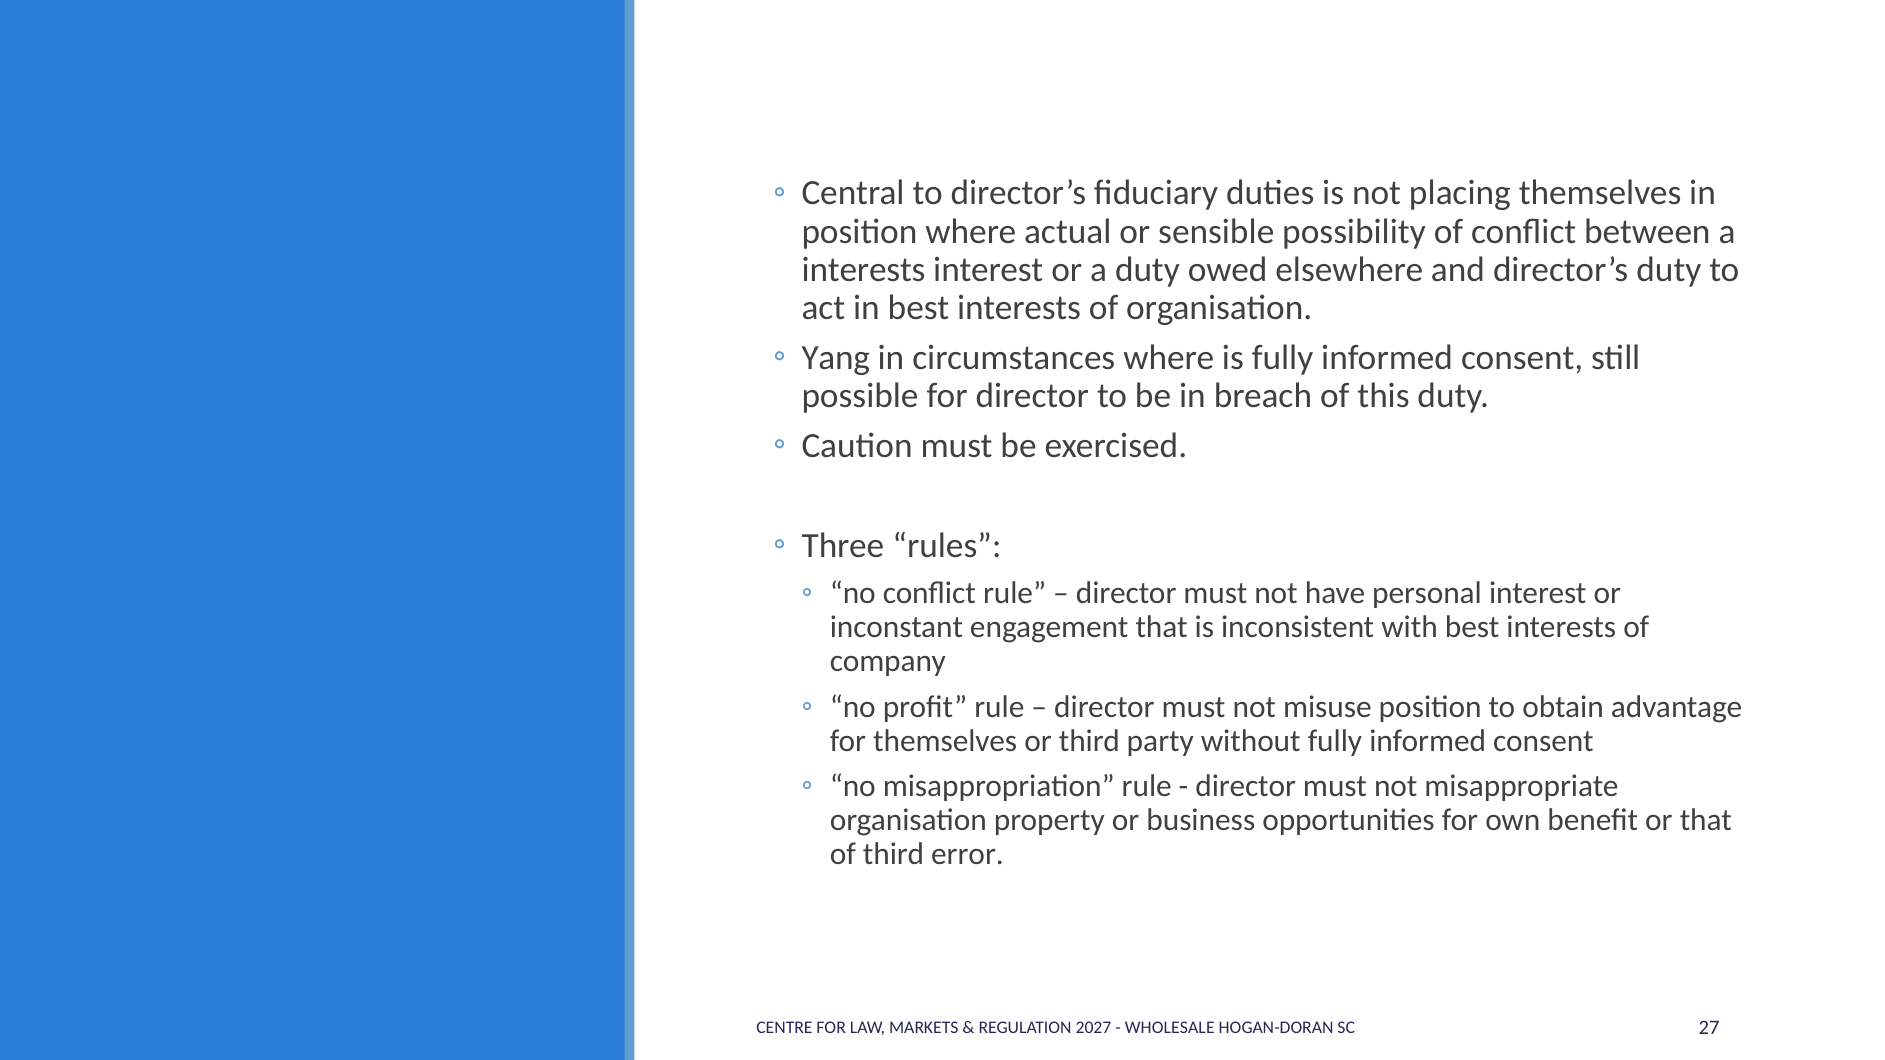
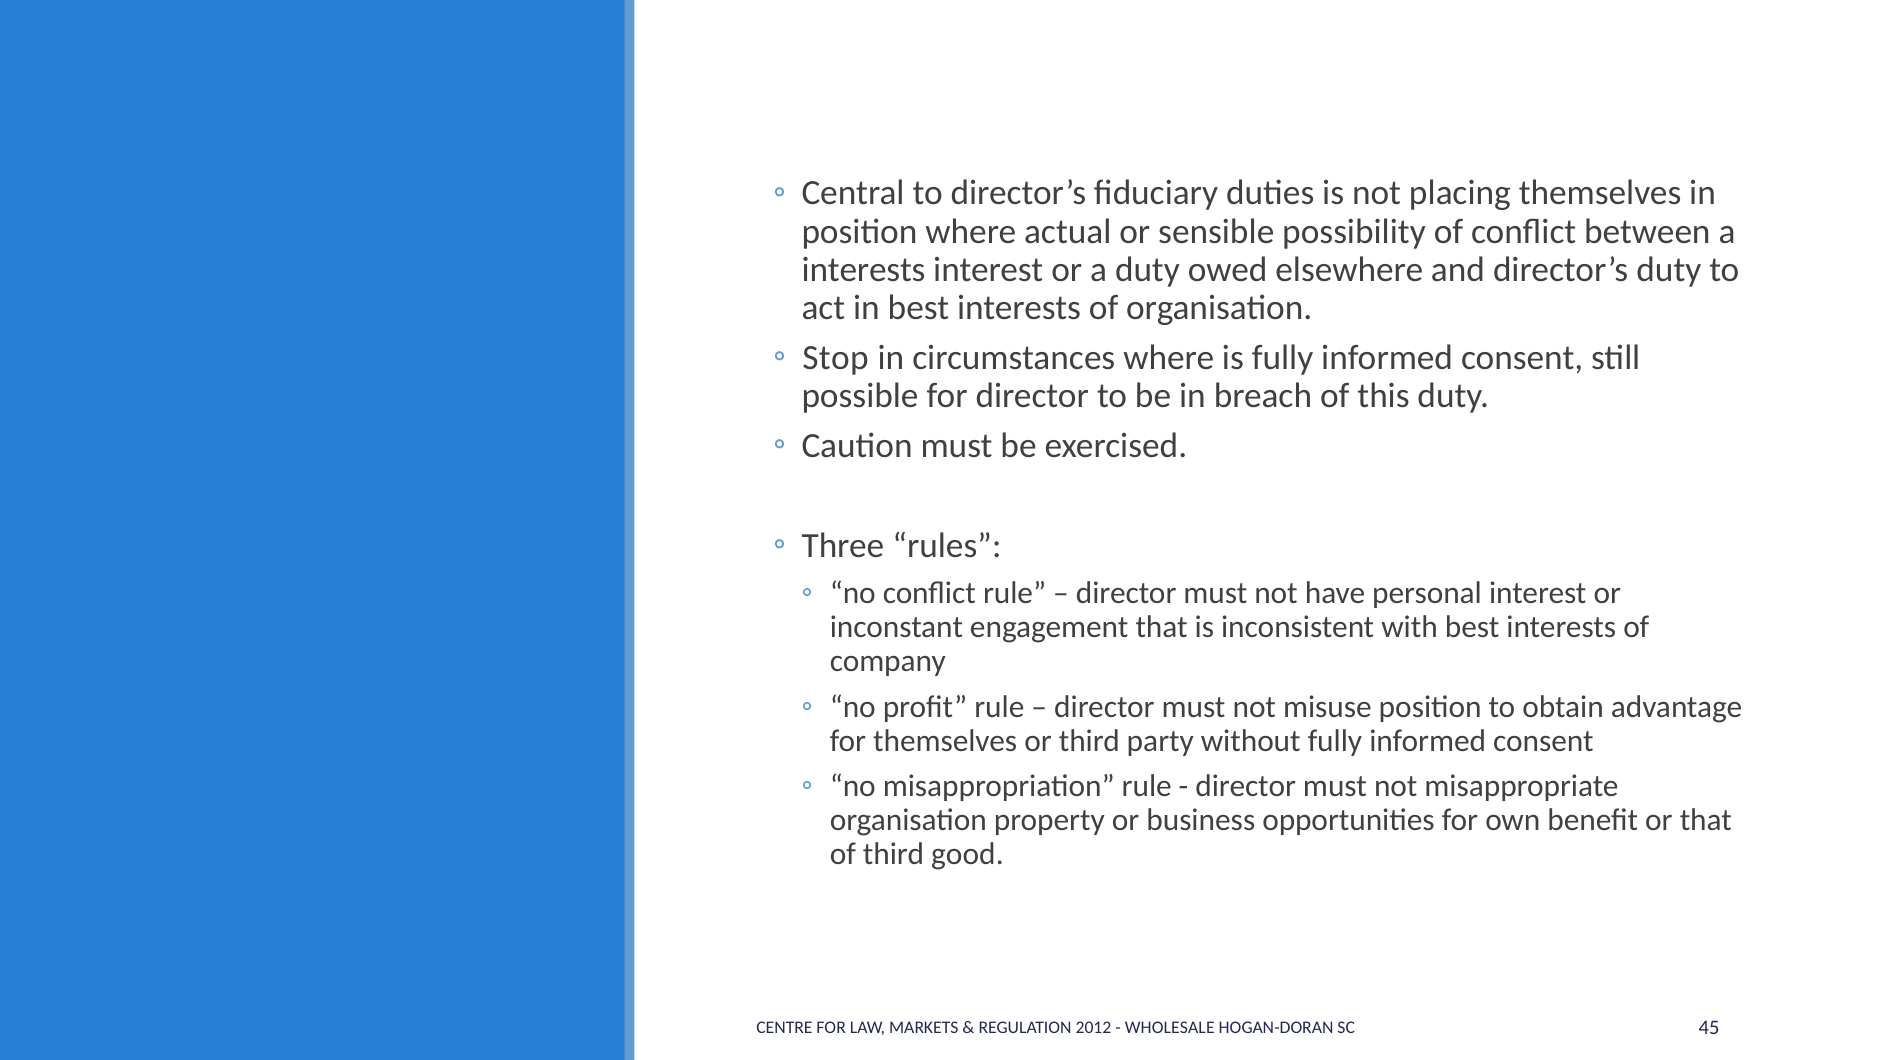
Yang: Yang -> Stop
error: error -> good
2027: 2027 -> 2012
27: 27 -> 45
